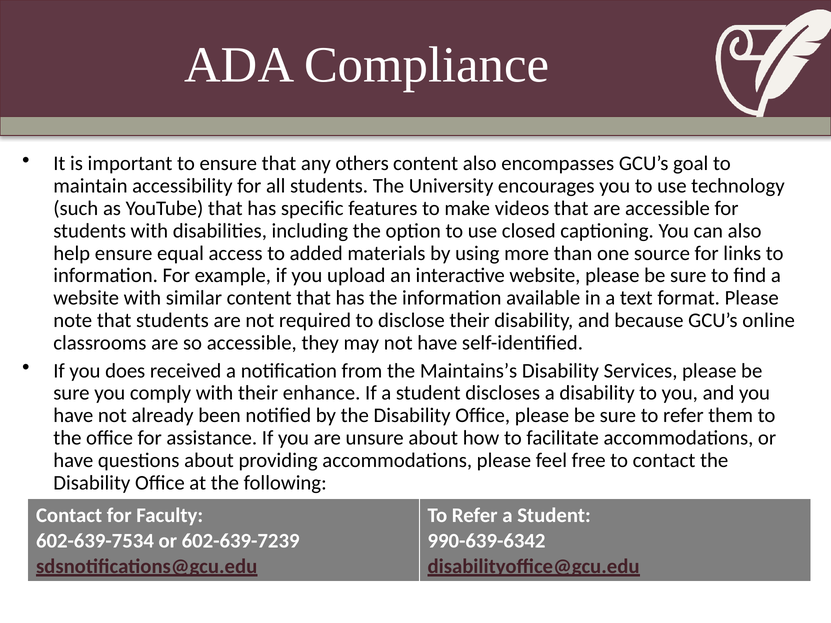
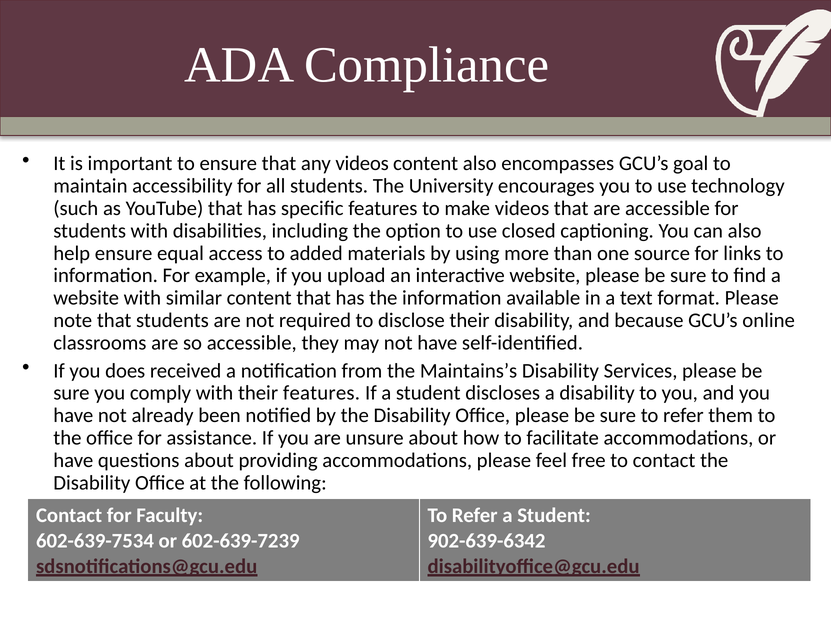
any others: others -> videos
their enhance: enhance -> features
990-639-6342: 990-639-6342 -> 902-639-6342
